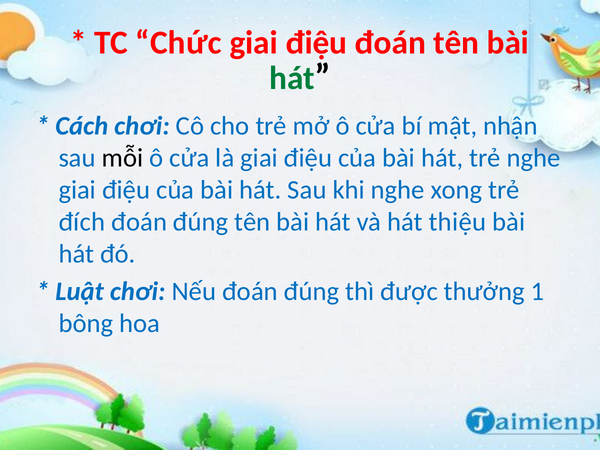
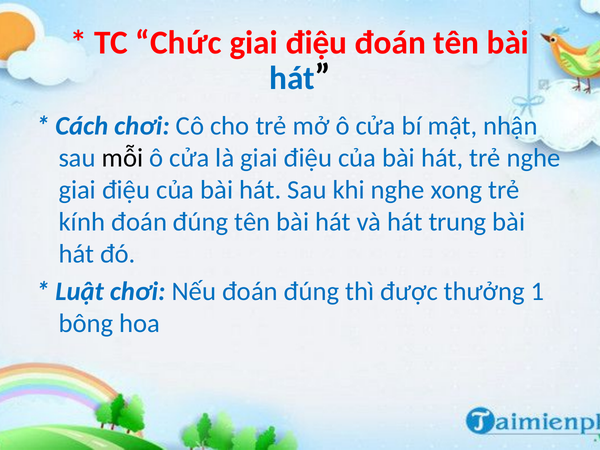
hát at (292, 78) colour: green -> blue
đích: đích -> kính
thiệu: thiệu -> trung
